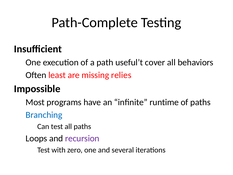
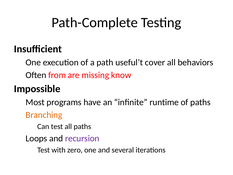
least: least -> from
relies: relies -> know
Branching colour: blue -> orange
